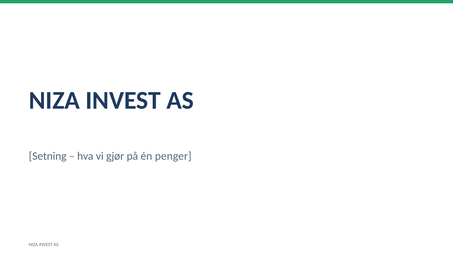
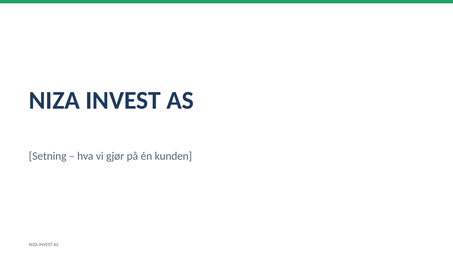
penger: penger -> kunden
